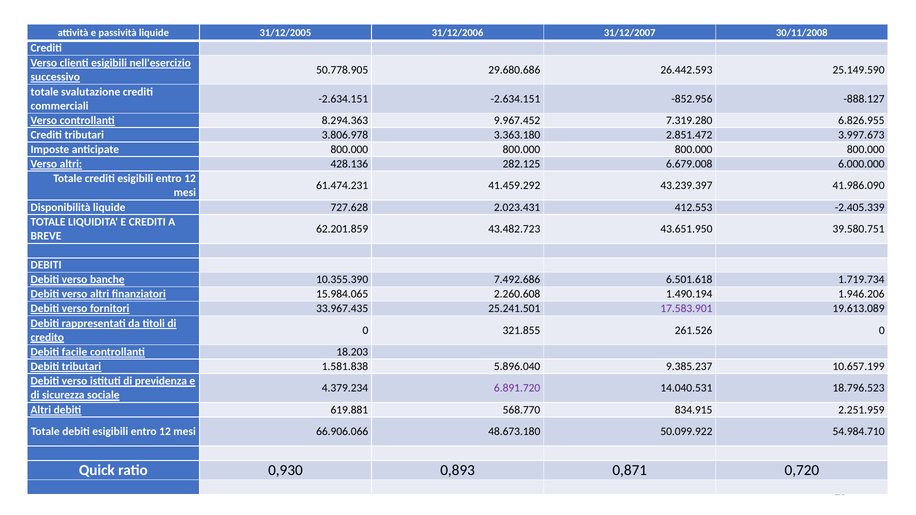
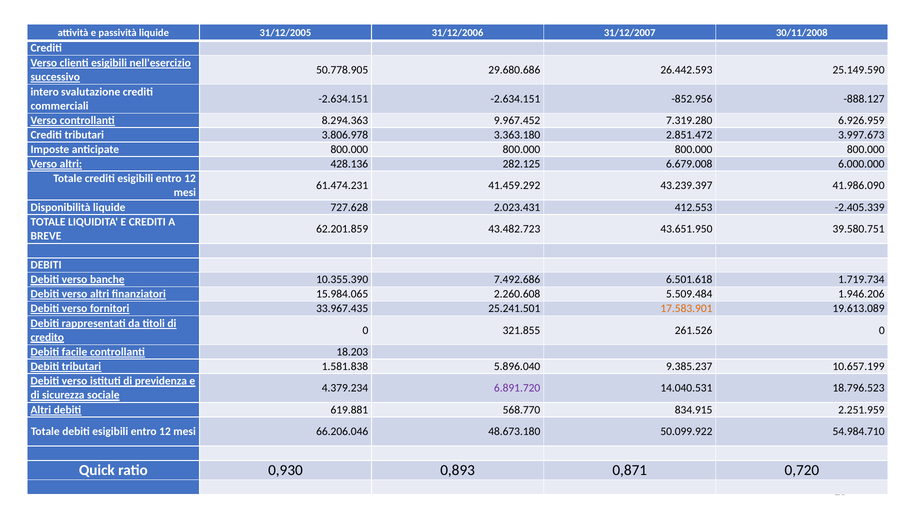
totale at (45, 92): totale -> intero
6.826.955: 6.826.955 -> 6.926.959
1.490.194: 1.490.194 -> 5.509.484
17.583.901 colour: purple -> orange
66.906.066: 66.906.066 -> 66.206.046
